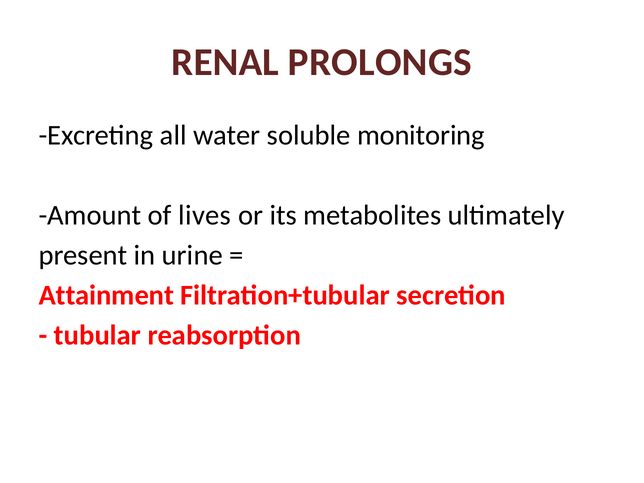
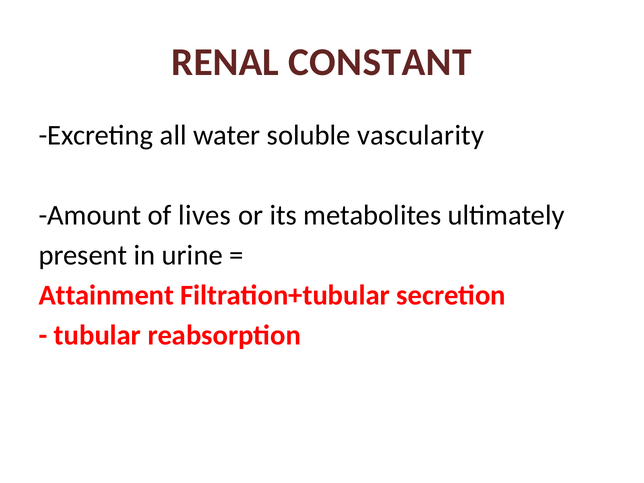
PROLONGS: PROLONGS -> CONSTANT
monitoring: monitoring -> vascularity
